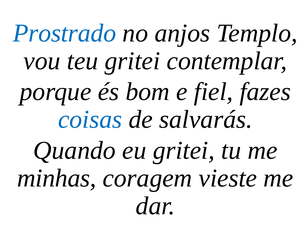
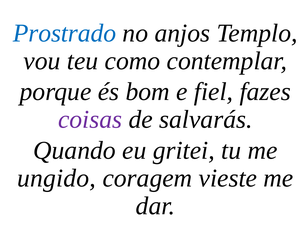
teu gritei: gritei -> como
coisas colour: blue -> purple
minhas: minhas -> ungido
